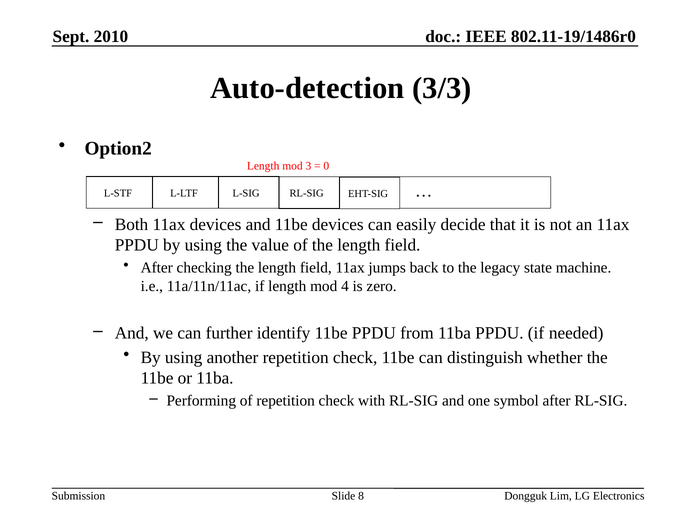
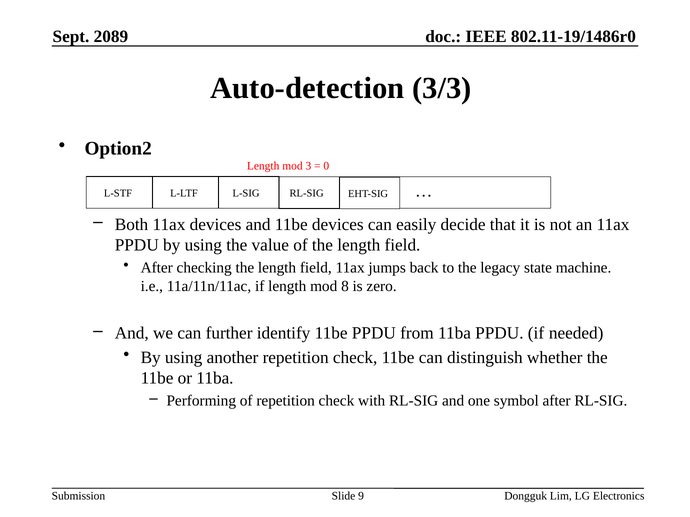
2010: 2010 -> 2089
4: 4 -> 8
8: 8 -> 9
